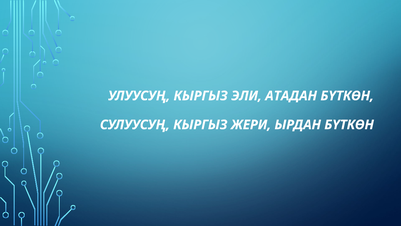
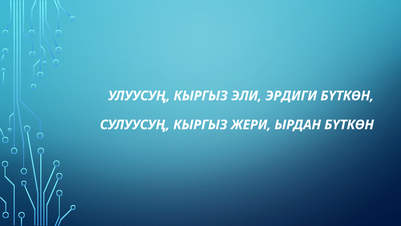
АТАДАН: АТАДАН -> ЭРДИГИ
